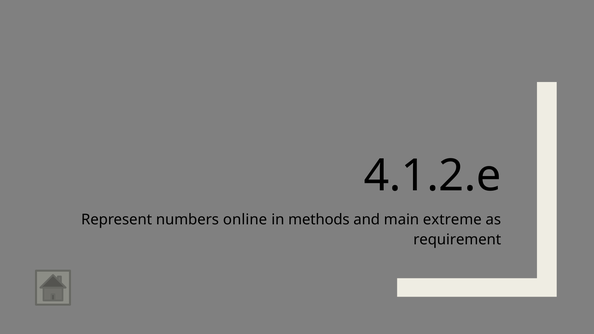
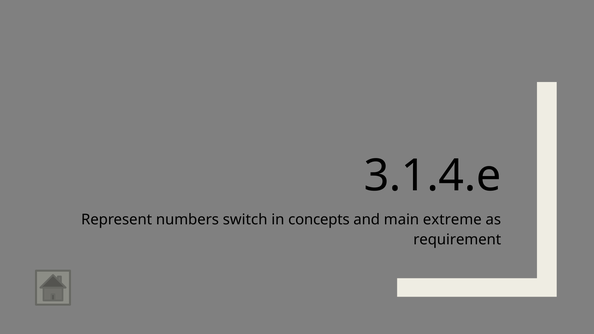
4.1.2.e: 4.1.2.e -> 3.1.4.e
online: online -> switch
methods: methods -> concepts
